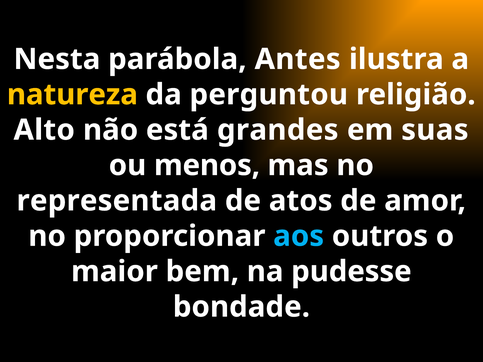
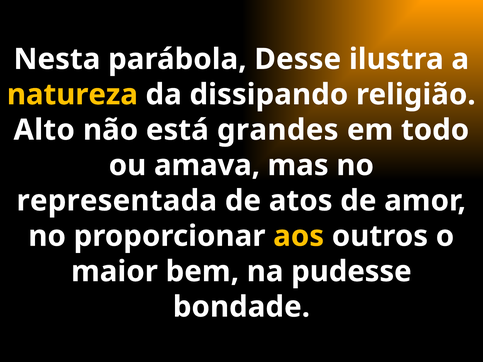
Antes: Antes -> Desse
perguntou: perguntou -> dissipando
suas: suas -> todo
menos: menos -> amava
aos colour: light blue -> yellow
